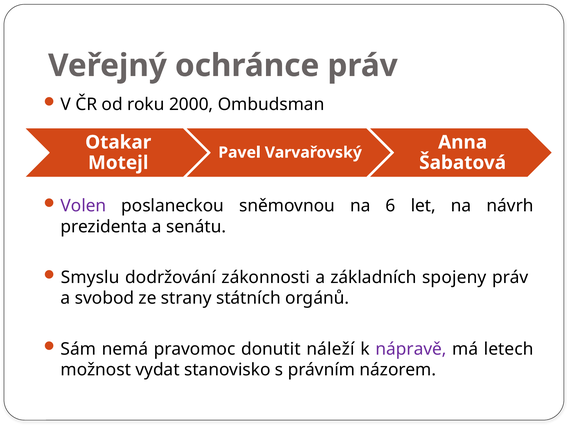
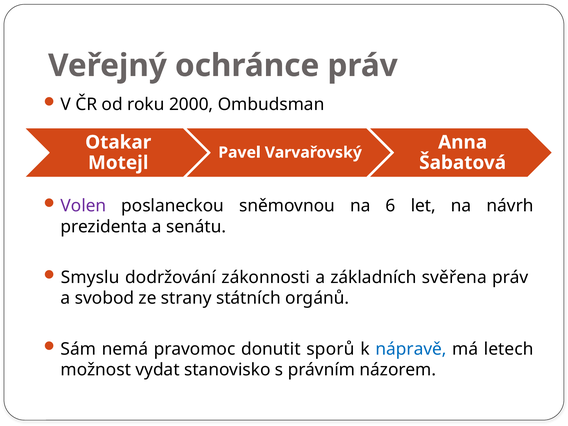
spojeny: spojeny -> svěřena
náleží: náleží -> sporů
nápravě colour: purple -> blue
